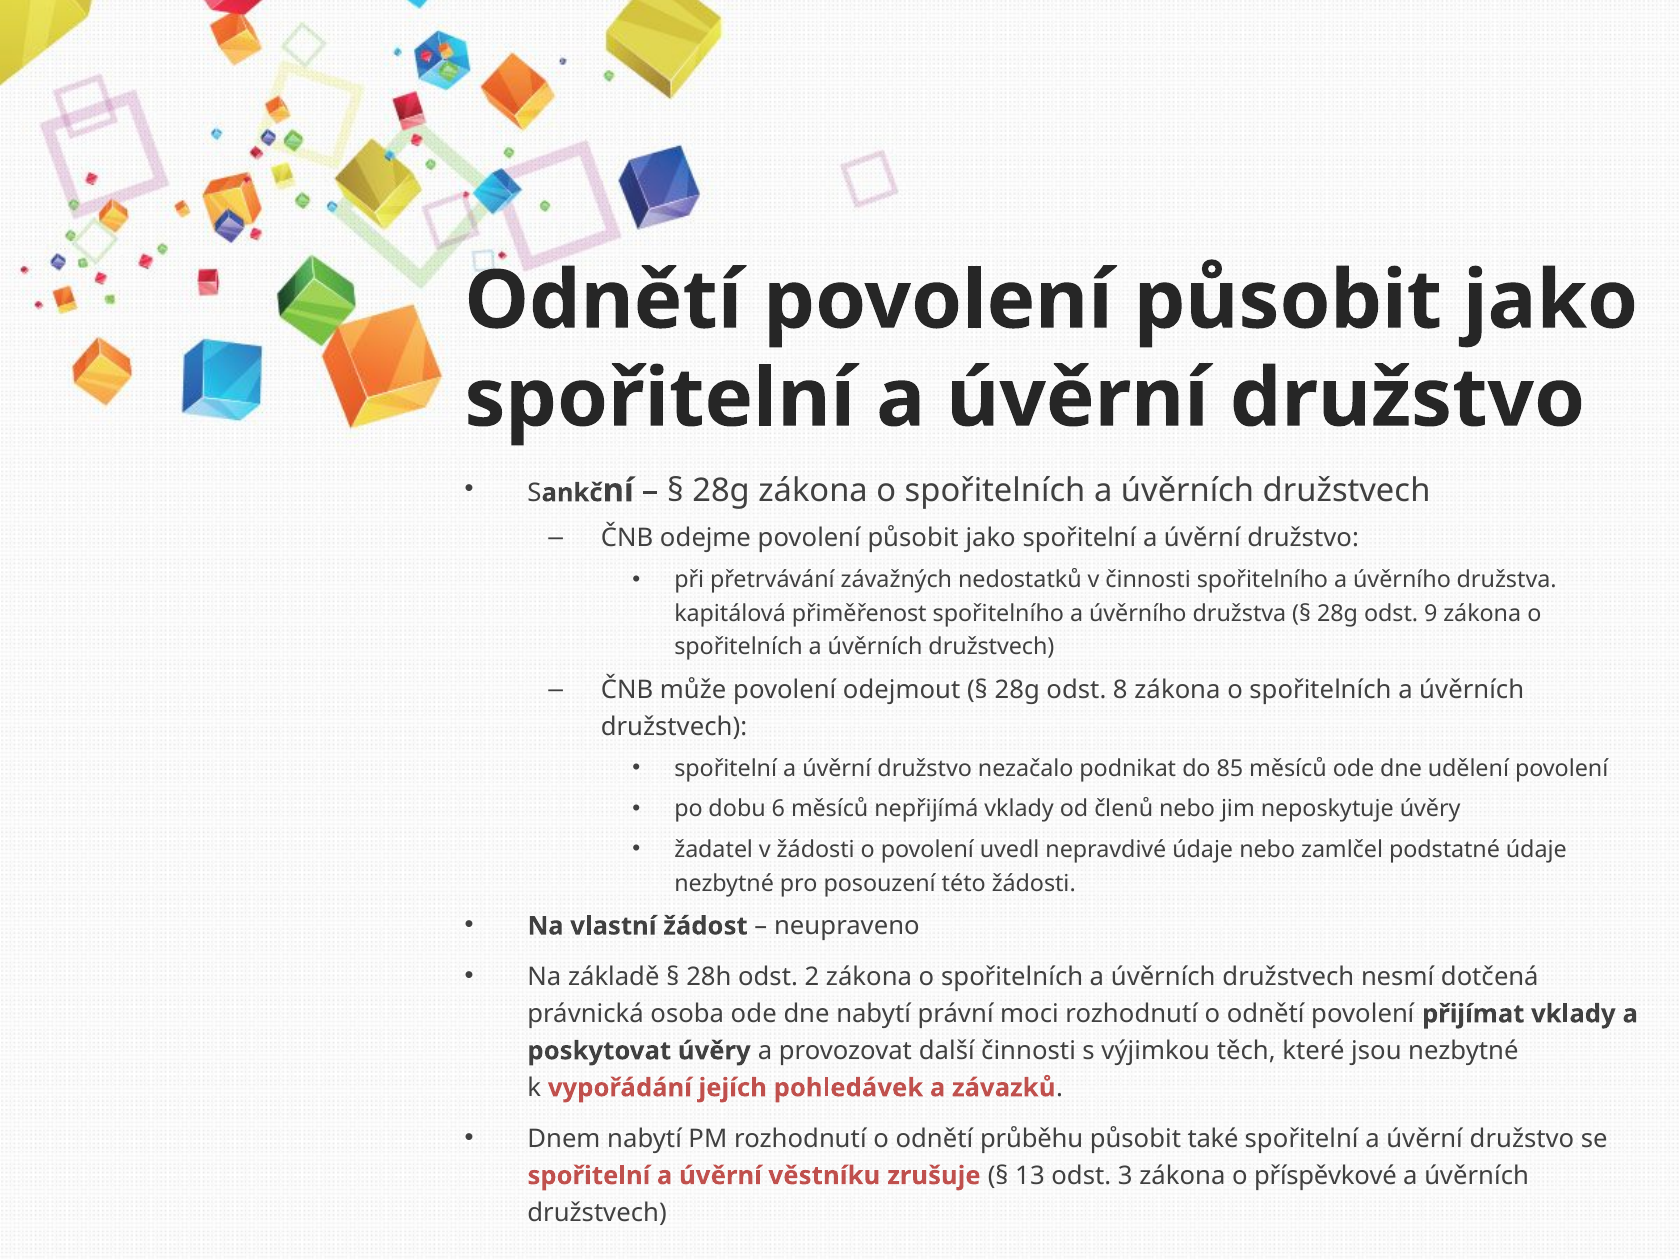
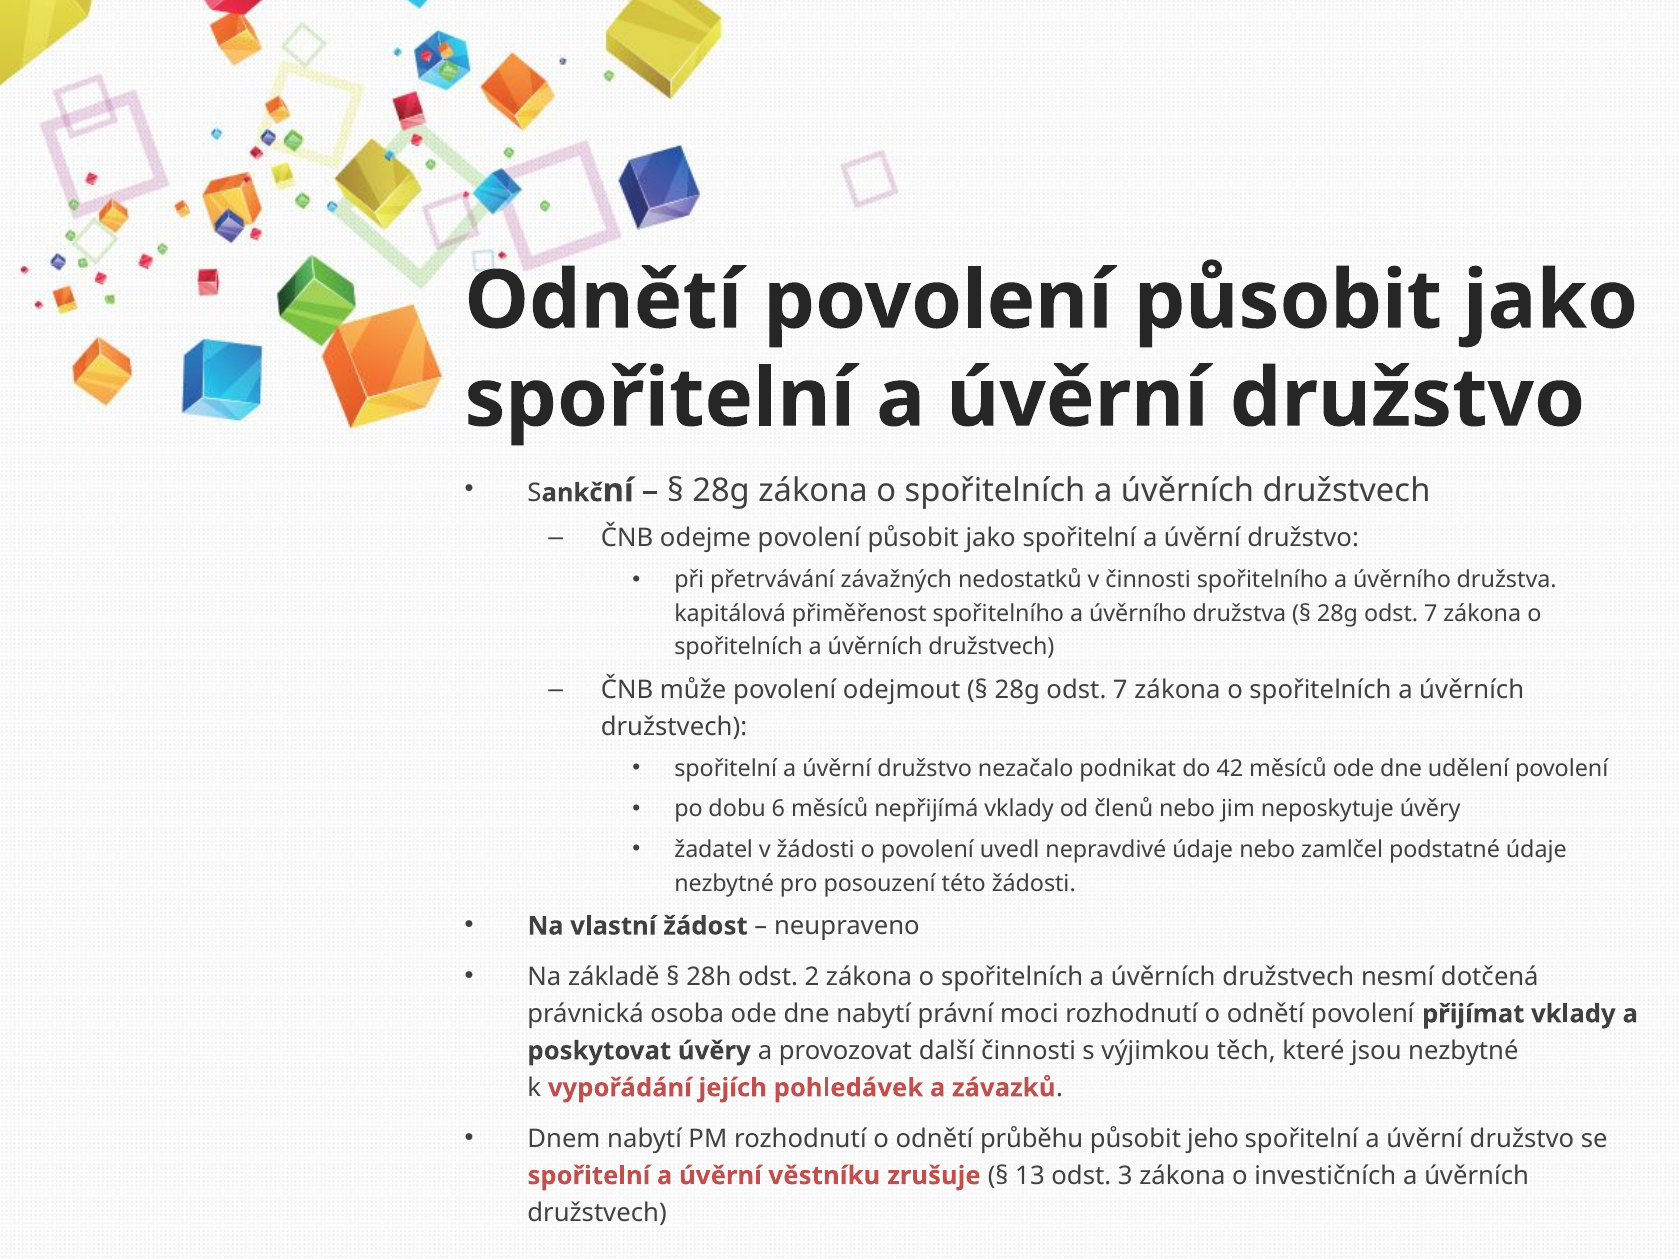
9 at (1431, 614): 9 -> 7
8 at (1120, 690): 8 -> 7
85: 85 -> 42
také: také -> jeho
příspěvkové: příspěvkové -> investičních
